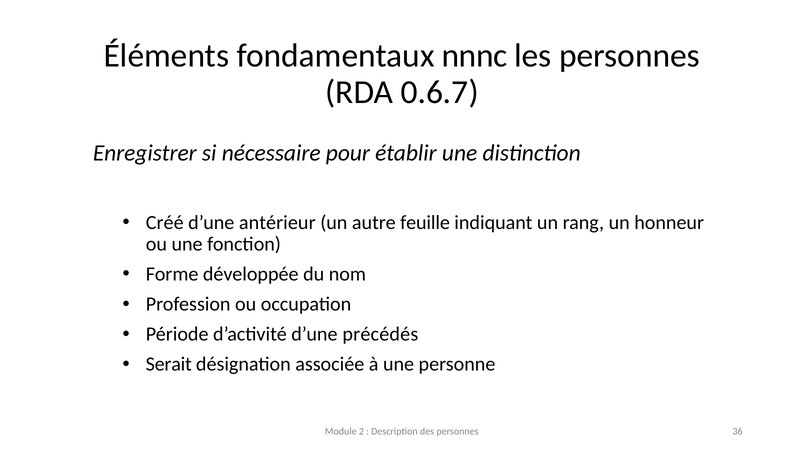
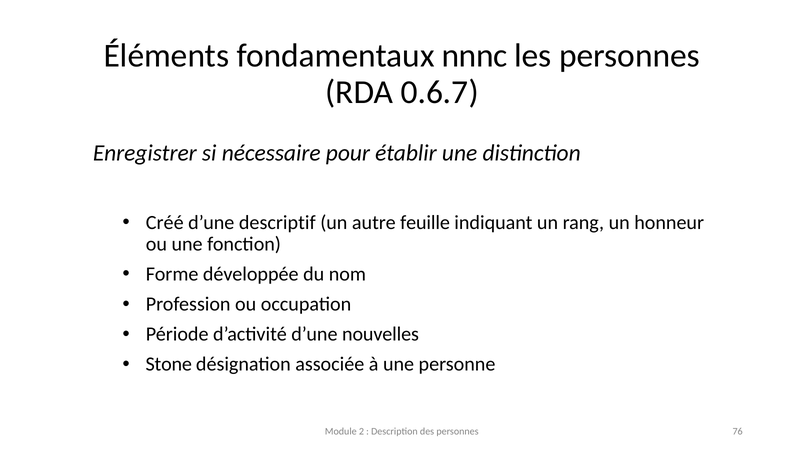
antérieur: antérieur -> descriptif
précédés: précédés -> nouvelles
Serait: Serait -> Stone
36: 36 -> 76
